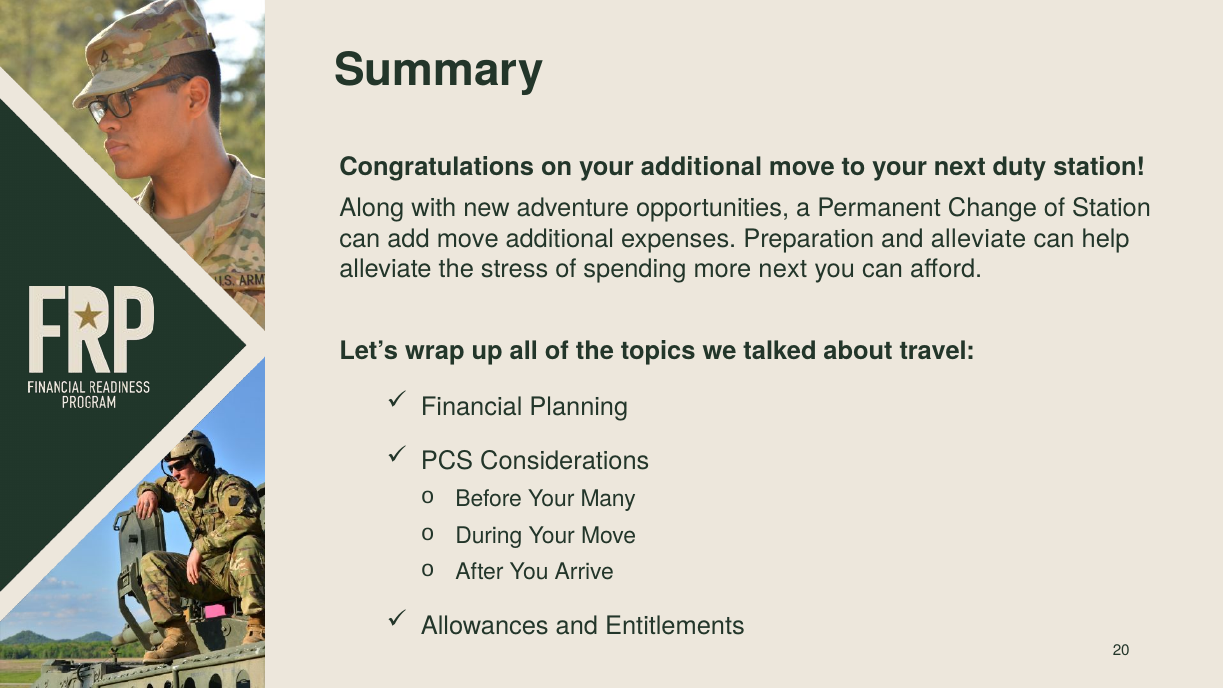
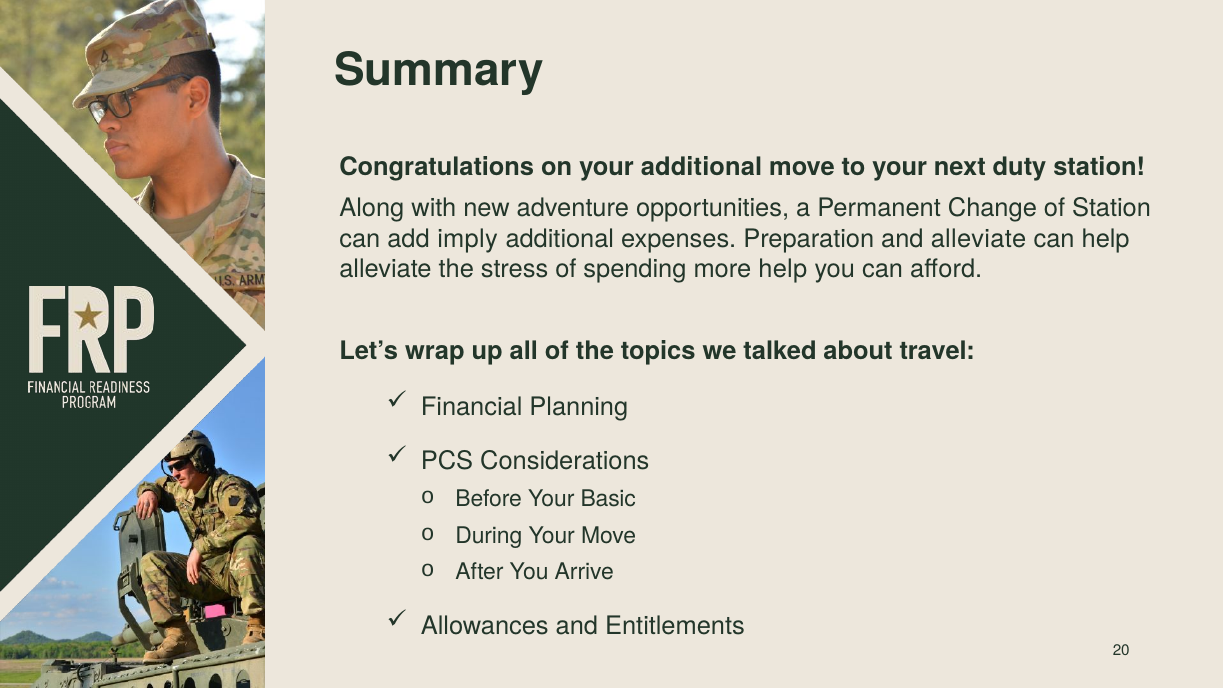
add move: move -> imply
more next: next -> help
Many: Many -> Basic
